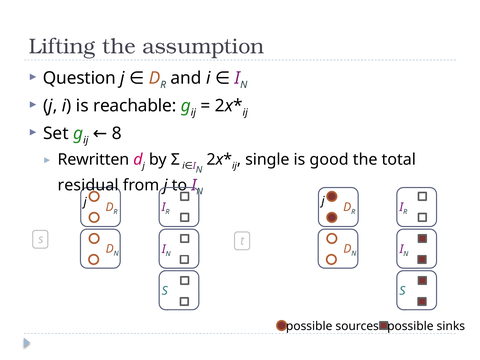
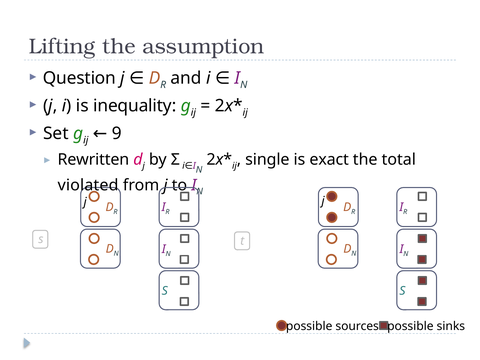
reachable: reachable -> inequality
8: 8 -> 9
good: good -> exact
residual: residual -> violated
